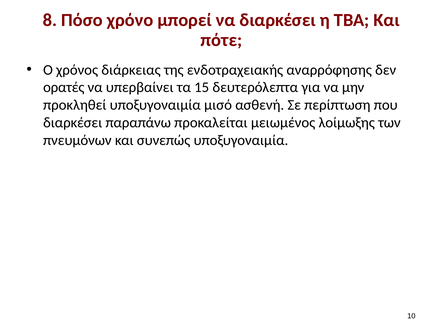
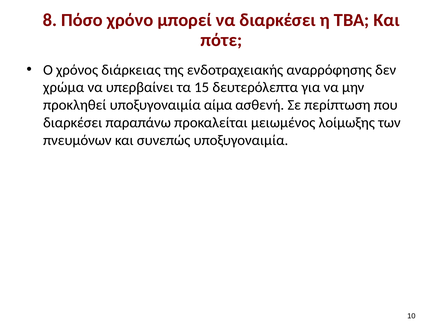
ορατές: ορατές -> χρώμα
μισό: μισό -> αίμα
